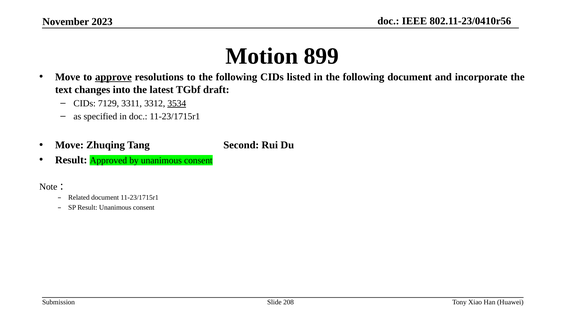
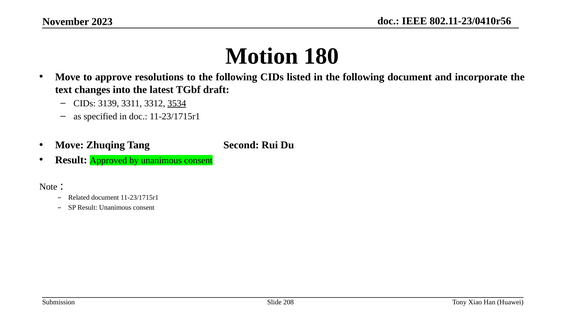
899: 899 -> 180
approve underline: present -> none
7129: 7129 -> 3139
